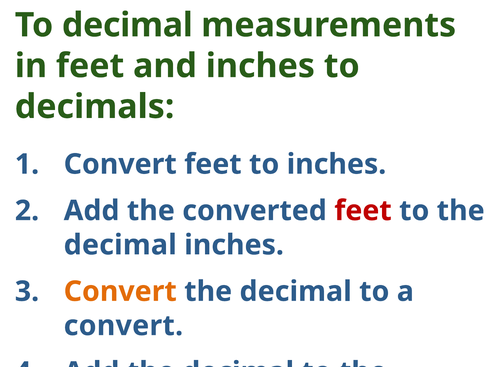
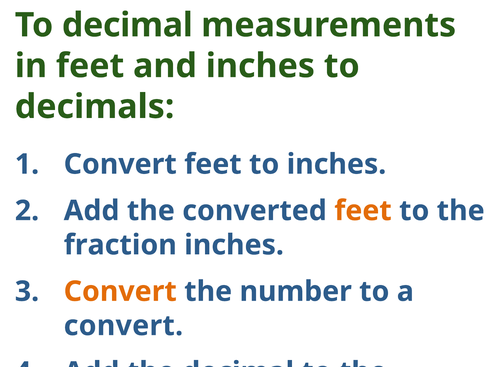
feet at (363, 211) colour: red -> orange
decimal at (120, 245): decimal -> fraction
decimal at (296, 291): decimal -> number
